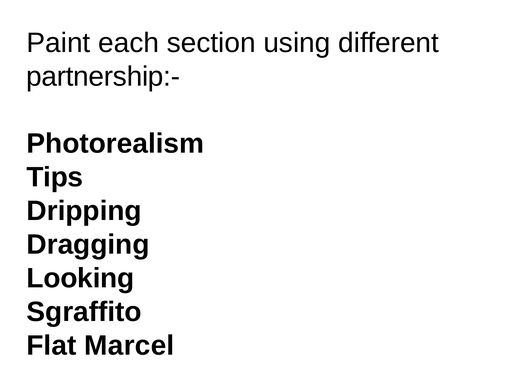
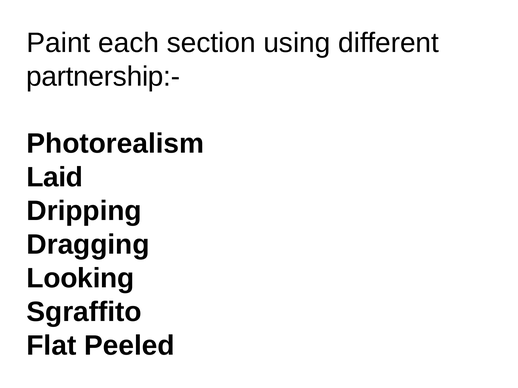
Tips: Tips -> Laid
Marcel: Marcel -> Peeled
